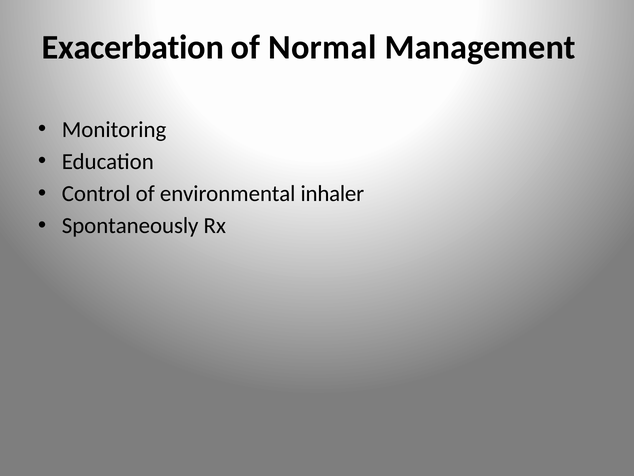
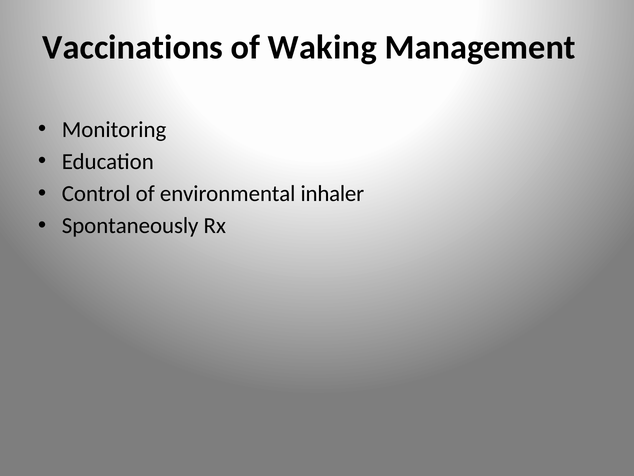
Exacerbation: Exacerbation -> Vaccinations
Normal: Normal -> Waking
